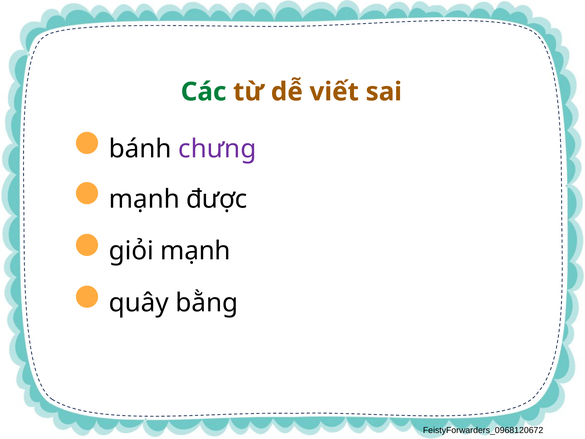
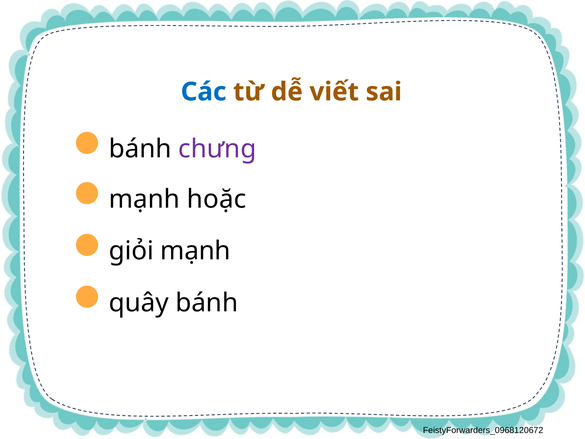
Các colour: green -> blue
được: được -> hoặc
quây bằng: bằng -> bánh
